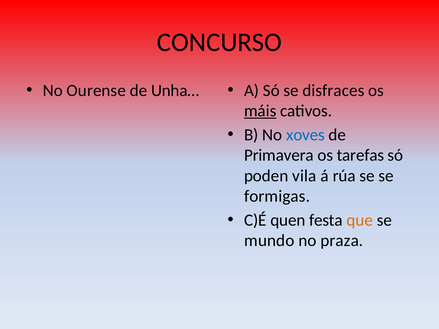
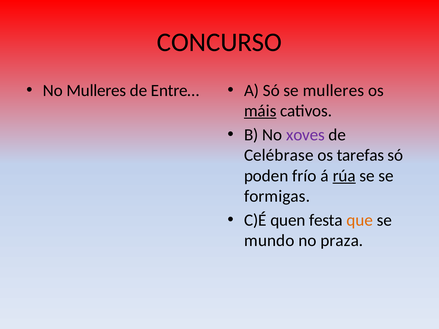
No Ourense: Ourense -> Mulleres
Unha…: Unha… -> Entre…
se disfraces: disfraces -> mulleres
xoves colour: blue -> purple
Primavera: Primavera -> Celébrase
vila: vila -> frío
rúa underline: none -> present
